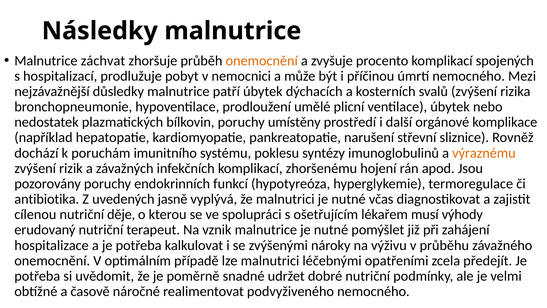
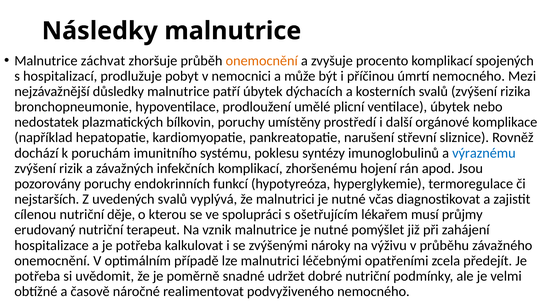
výraznému colour: orange -> blue
antibiotika: antibiotika -> nejstarších
uvedených jasně: jasně -> svalů
výhody: výhody -> průjmy
